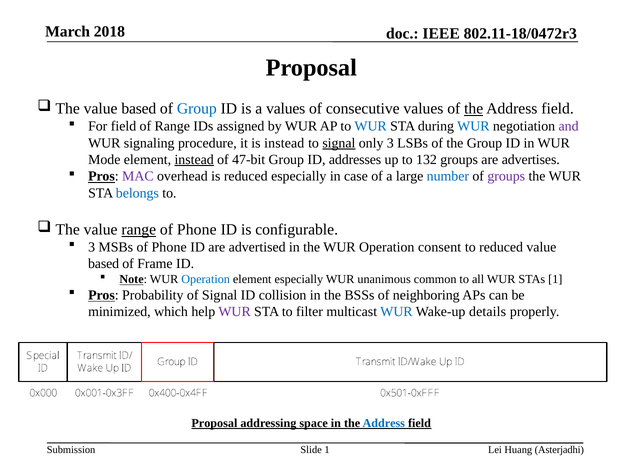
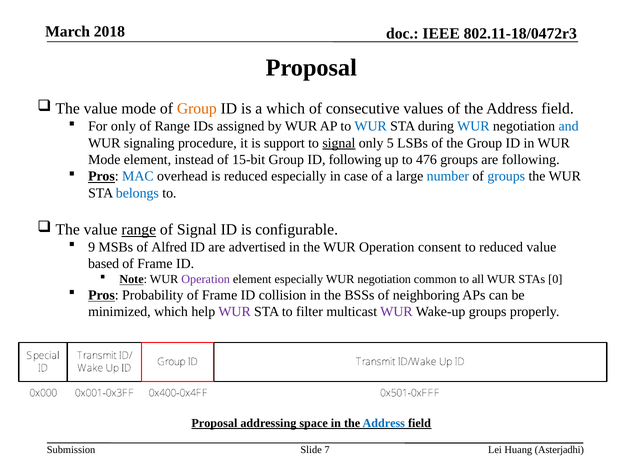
The value based: based -> mode
Group at (197, 109) colour: blue -> orange
a values: values -> which
the at (474, 109) underline: present -> none
For field: field -> only
and colour: purple -> blue
is instead: instead -> support
only 3: 3 -> 5
instead at (194, 160) underline: present -> none
47-bit: 47-bit -> 15-bit
ID addresses: addresses -> following
132: 132 -> 476
are advertises: advertises -> following
MAC colour: purple -> blue
groups at (506, 176) colour: purple -> blue
Phone at (197, 229): Phone -> Signal
3 at (92, 247): 3 -> 9
MSBs of Phone: Phone -> Alfred
Operation at (206, 279) colour: blue -> purple
unanimous at (384, 279): unanimous -> negotiation
STAs 1: 1 -> 0
Probability of Signal: Signal -> Frame
WUR at (396, 312) colour: blue -> purple
Wake-up details: details -> groups
Slide 1: 1 -> 7
